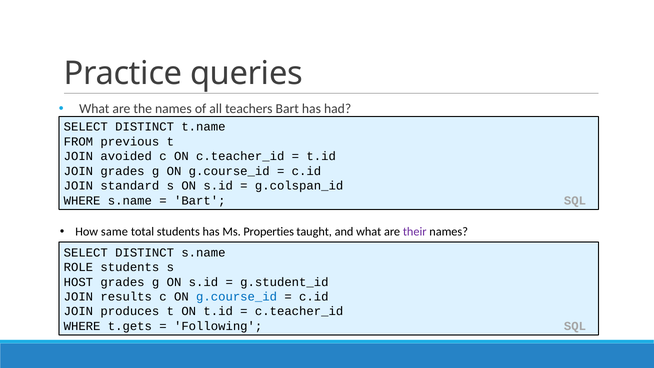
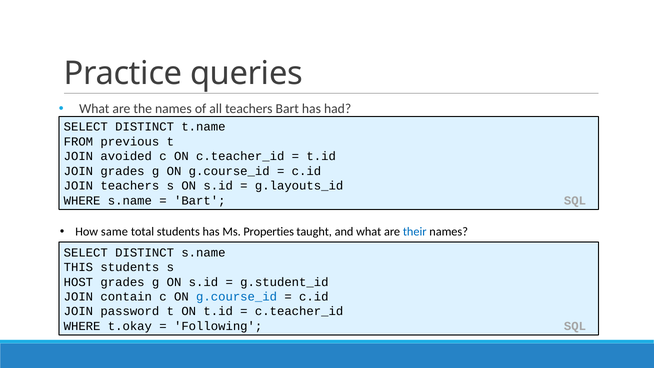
JOIN standard: standard -> teachers
g.colspan_id: g.colspan_id -> g.layouts_id
their colour: purple -> blue
ROLE: ROLE -> THIS
results: results -> contain
produces: produces -> password
t.gets: t.gets -> t.okay
